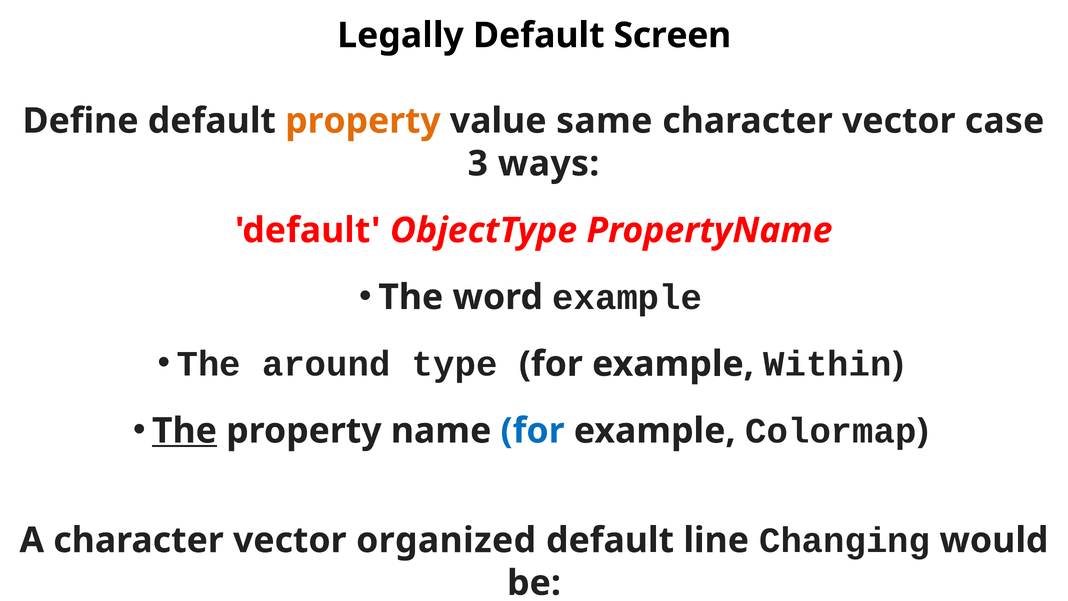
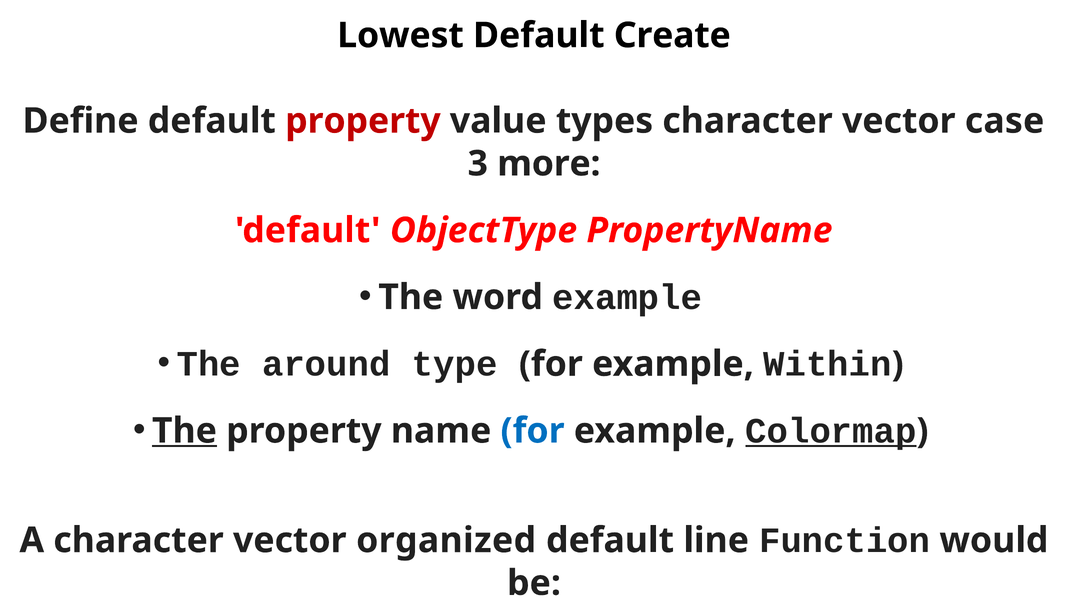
Legally: Legally -> Lowest
Screen: Screen -> Create
property at (363, 121) colour: orange -> red
same: same -> types
ways: ways -> more
Colormap underline: none -> present
Changing: Changing -> Function
